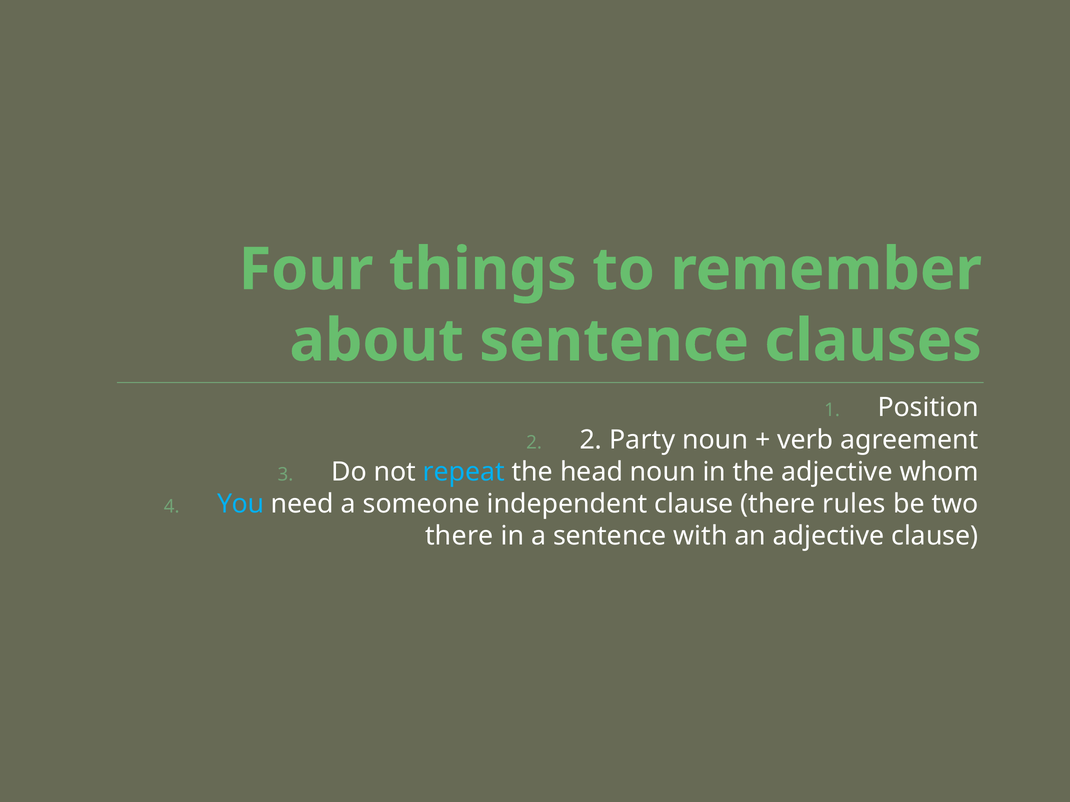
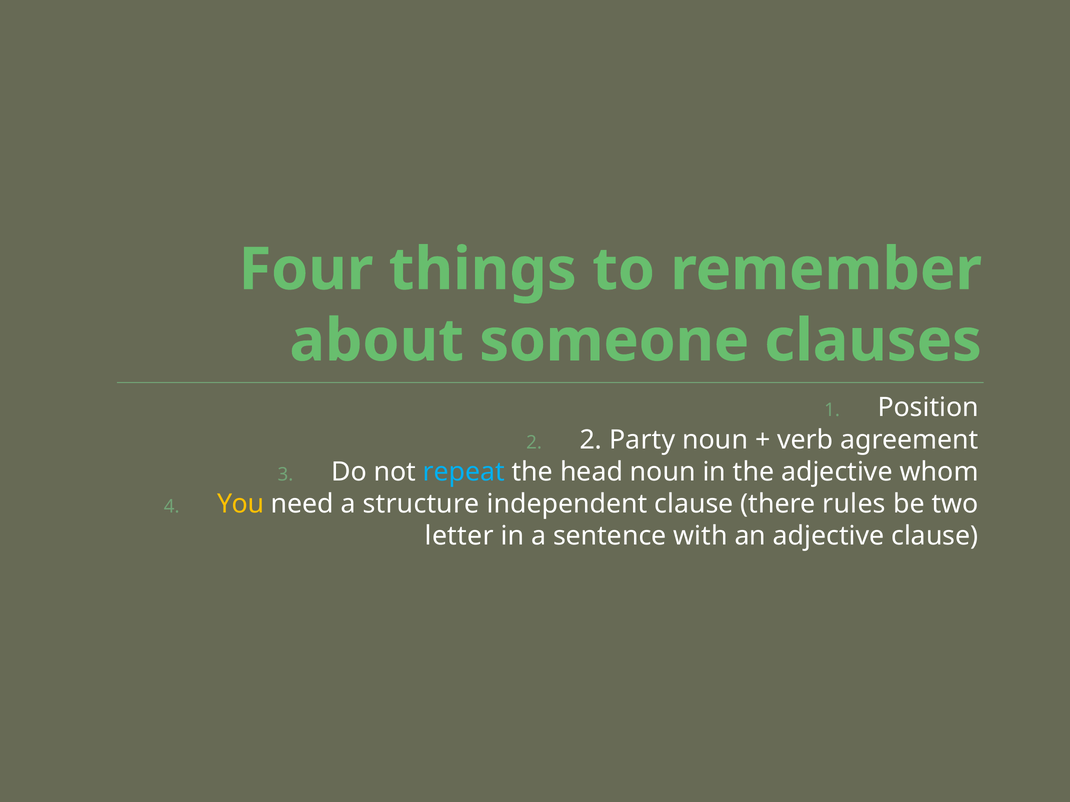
about sentence: sentence -> someone
You colour: light blue -> yellow
someone: someone -> structure
there at (459, 536): there -> letter
